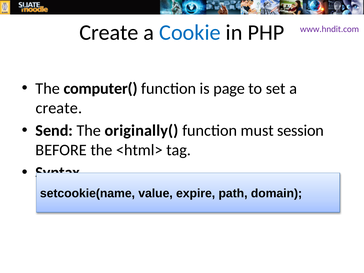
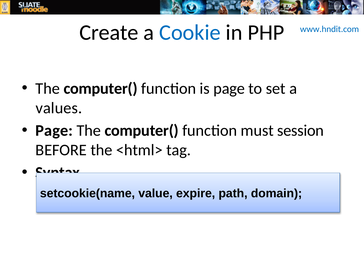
www.hndit.com colour: purple -> blue
create at (59, 108): create -> values
Send at (54, 131): Send -> Page
originally( at (141, 131): originally( -> computer(
